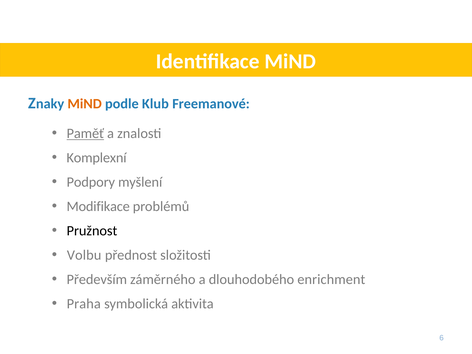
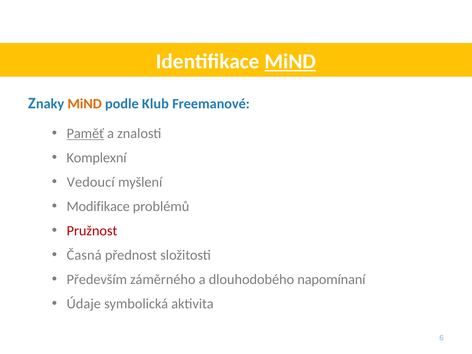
MiND at (290, 61) underline: none -> present
Podpory: Podpory -> Vedoucí
Pružnost colour: black -> red
Volbu: Volbu -> Časná
enrichment: enrichment -> napomínaní
Praha: Praha -> Údaje
